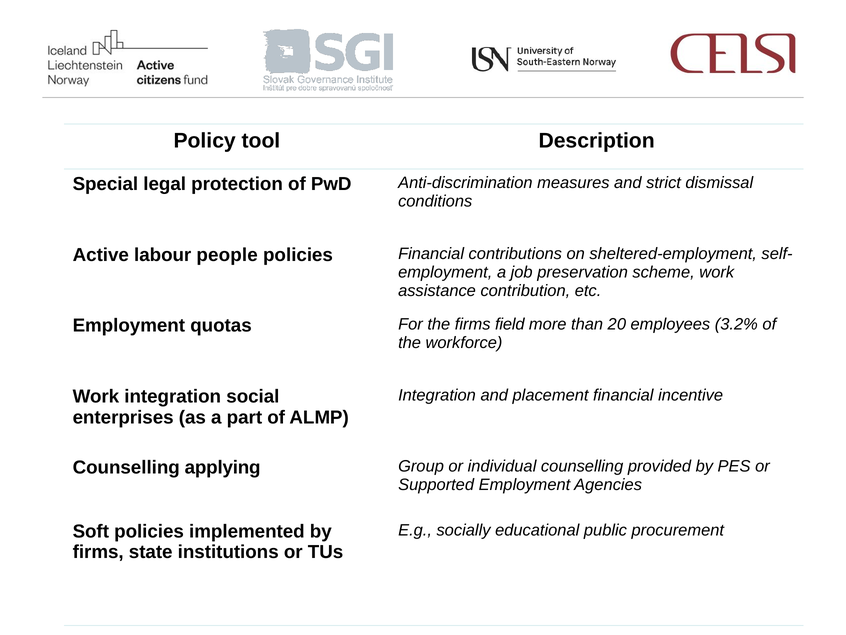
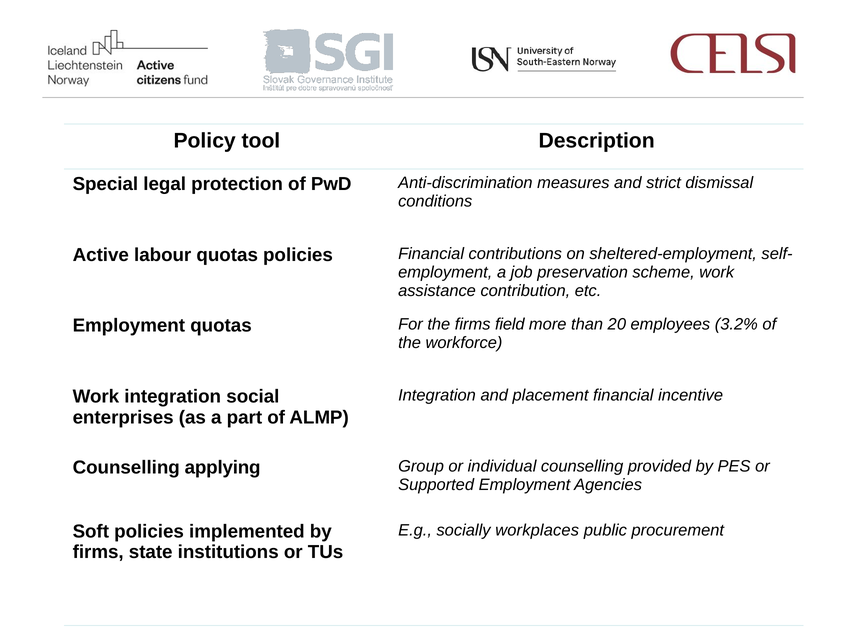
labour people: people -> quotas
educational: educational -> workplaces
